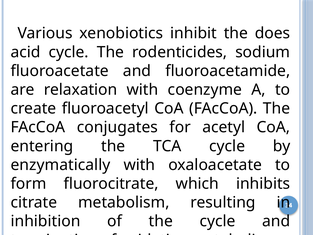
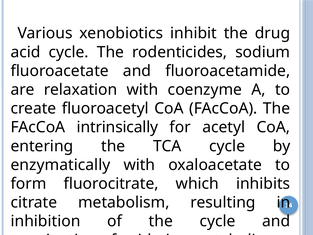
does: does -> drug
conjugates: conjugates -> intrinsically
